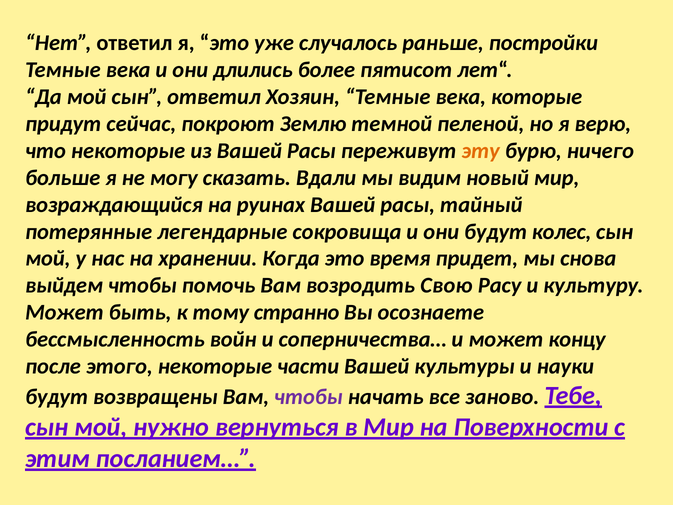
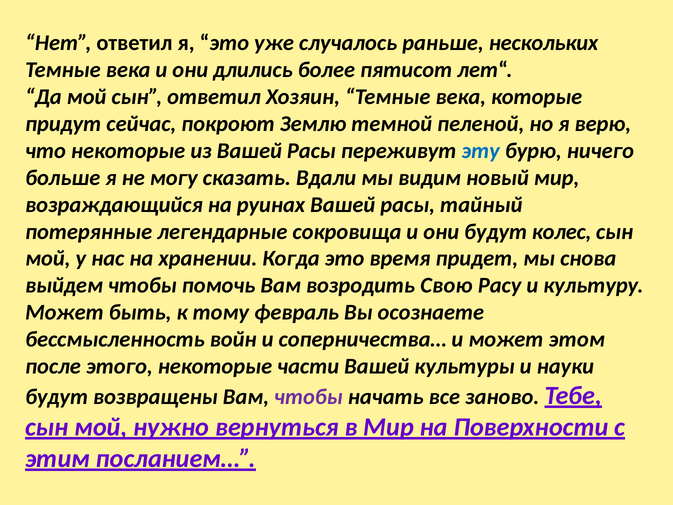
постройки: постройки -> нескольких
эту colour: orange -> blue
странно: странно -> февраль
концу: концу -> этом
